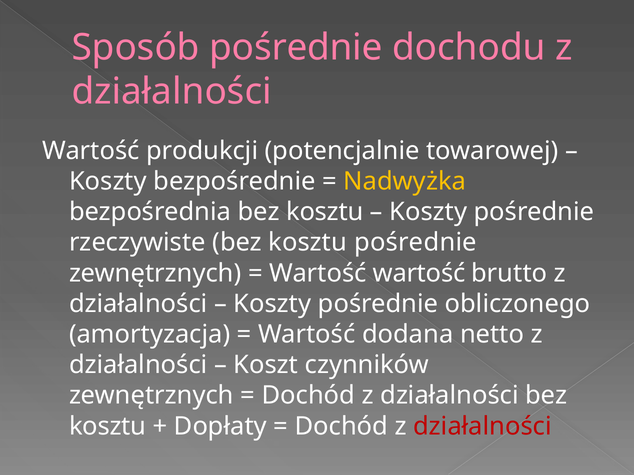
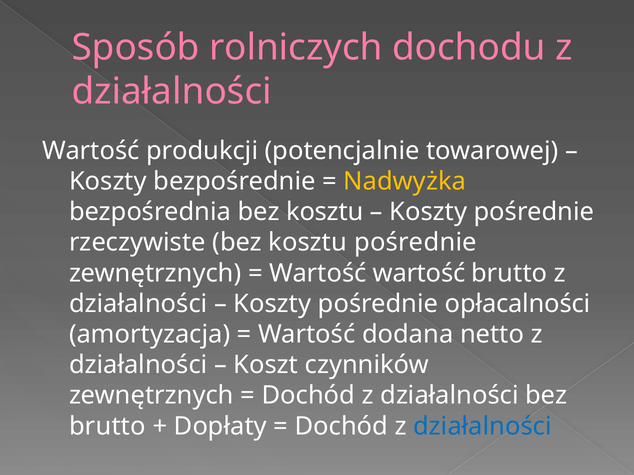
Sposób pośrednie: pośrednie -> rolniczych
obliczonego: obliczonego -> opłacalności
kosztu at (108, 427): kosztu -> brutto
działalności at (482, 427) colour: red -> blue
